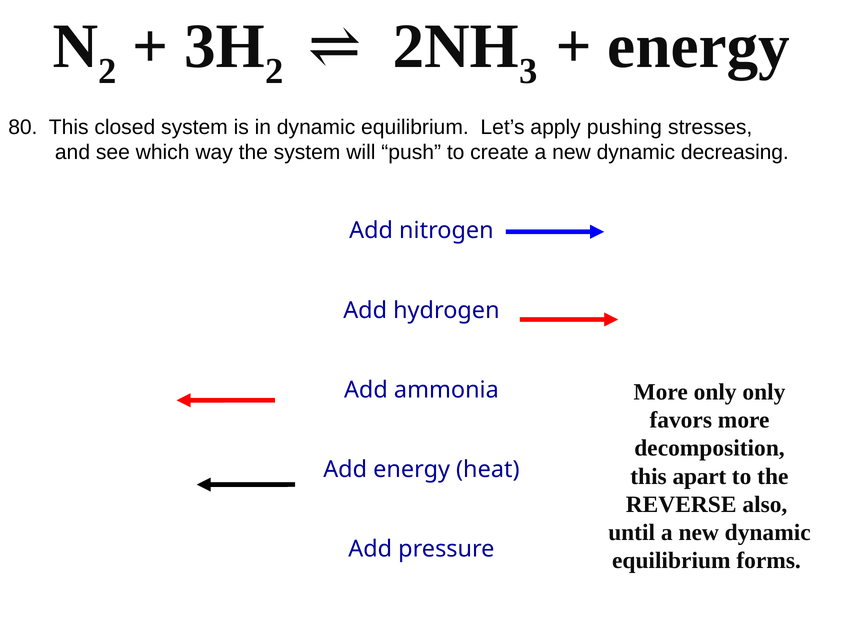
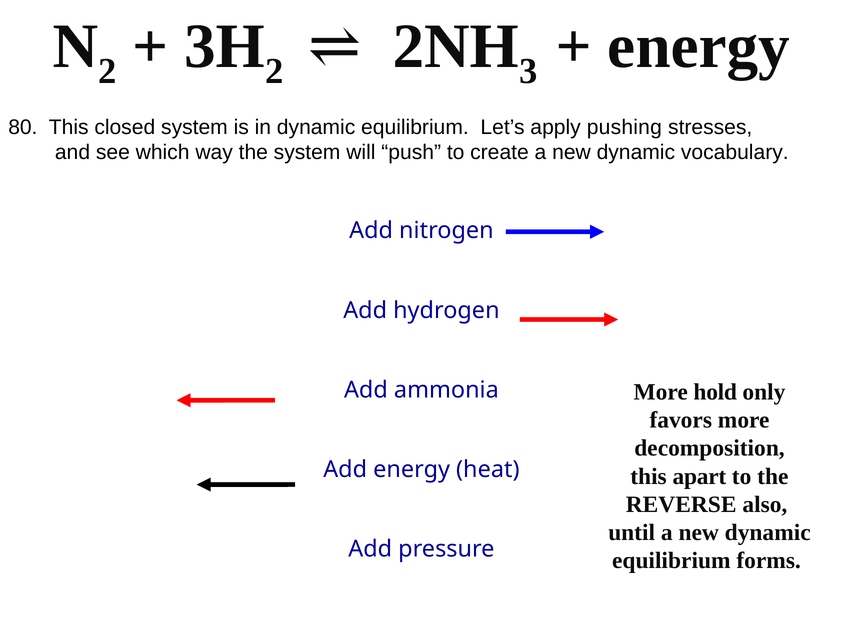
decreasing: decreasing -> vocabulary
More only: only -> hold
